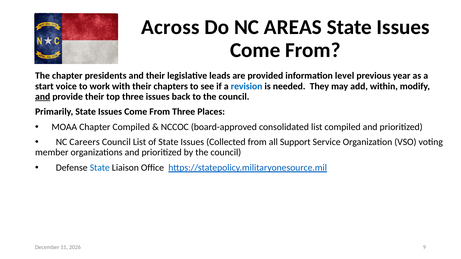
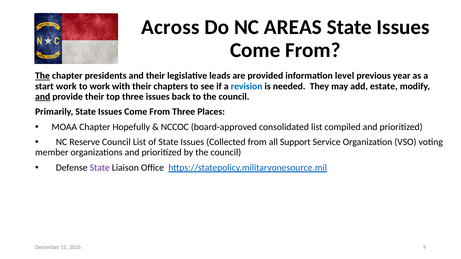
The at (43, 76) underline: none -> present
start voice: voice -> work
within: within -> estate
Chapter Compiled: Compiled -> Hopefully
Careers: Careers -> Reserve
State at (100, 168) colour: blue -> purple
